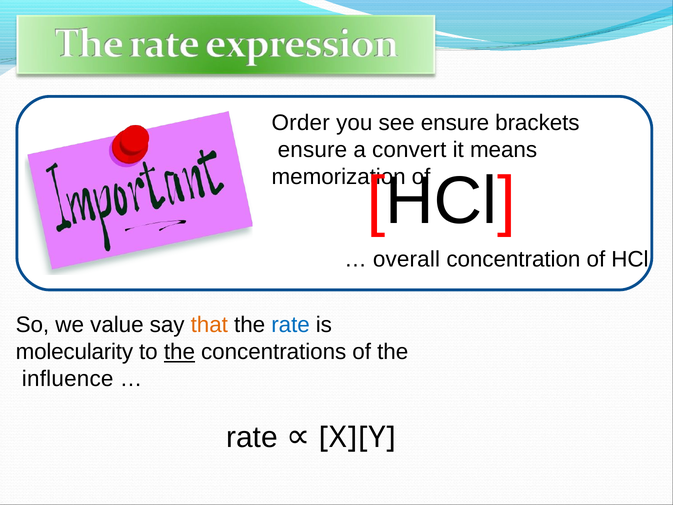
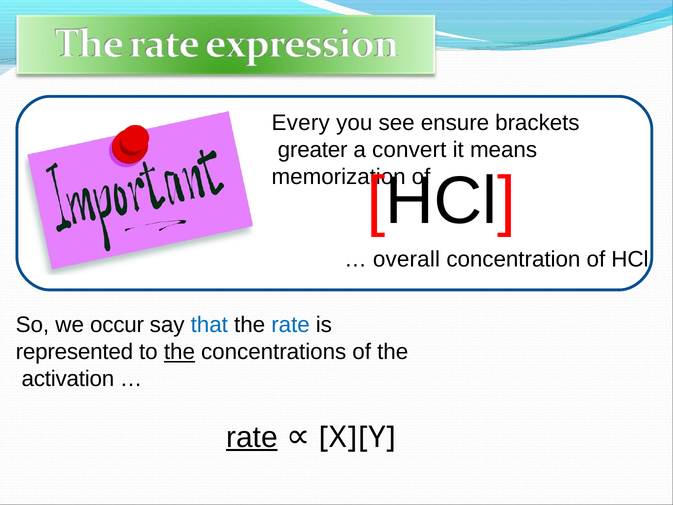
Order: Order -> Every
ensure at (312, 150): ensure -> greater
value: value -> occur
that colour: orange -> blue
molecularity: molecularity -> represented
influence: influence -> activation
rate at (252, 437) underline: none -> present
